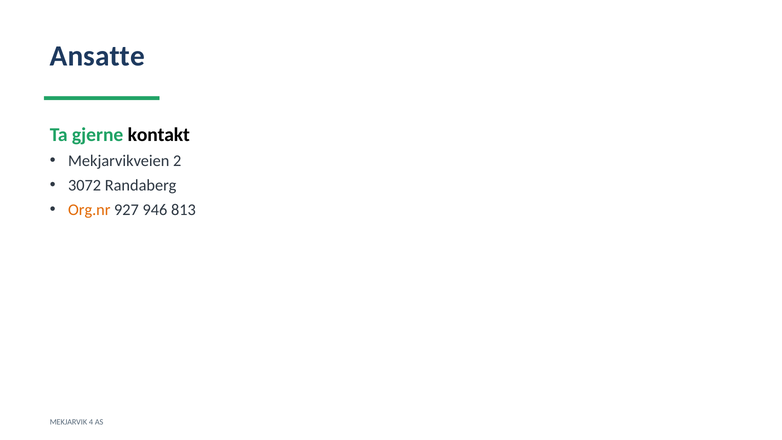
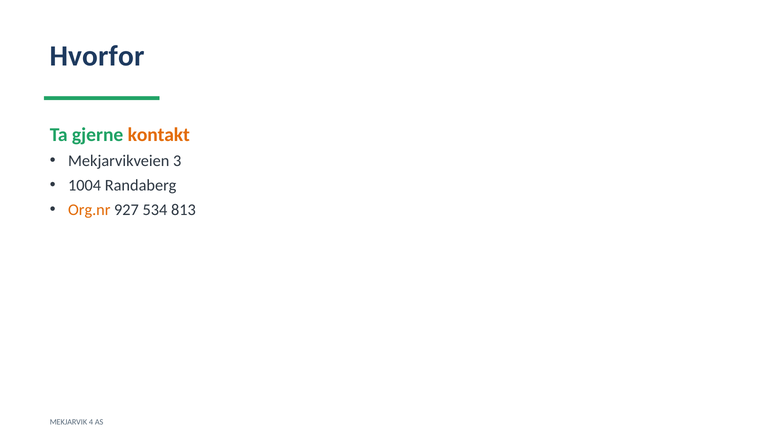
Ansatte: Ansatte -> Hvorfor
kontakt colour: black -> orange
2: 2 -> 3
3072: 3072 -> 1004
946: 946 -> 534
